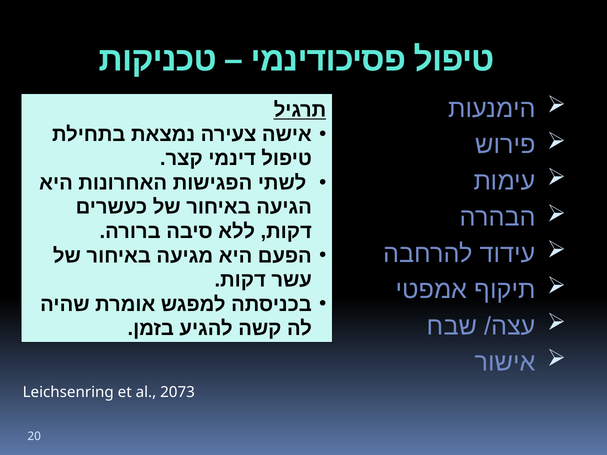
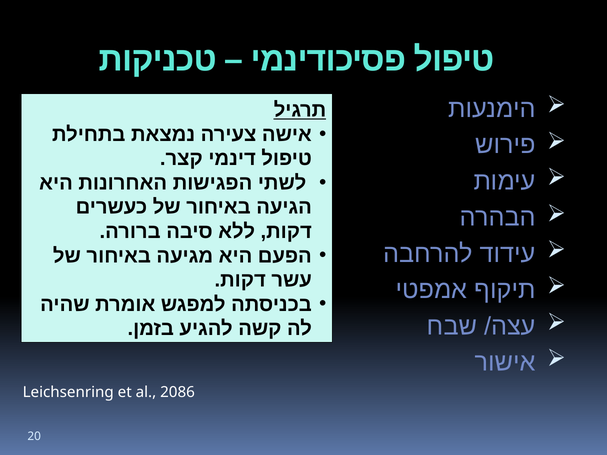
2073: 2073 -> 2086
